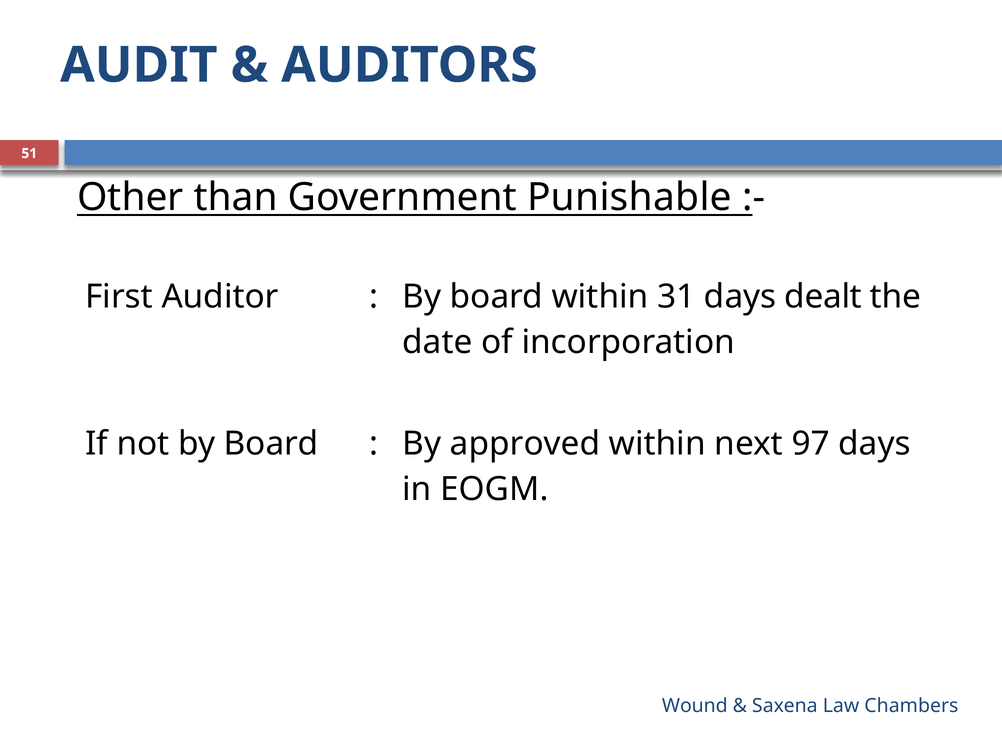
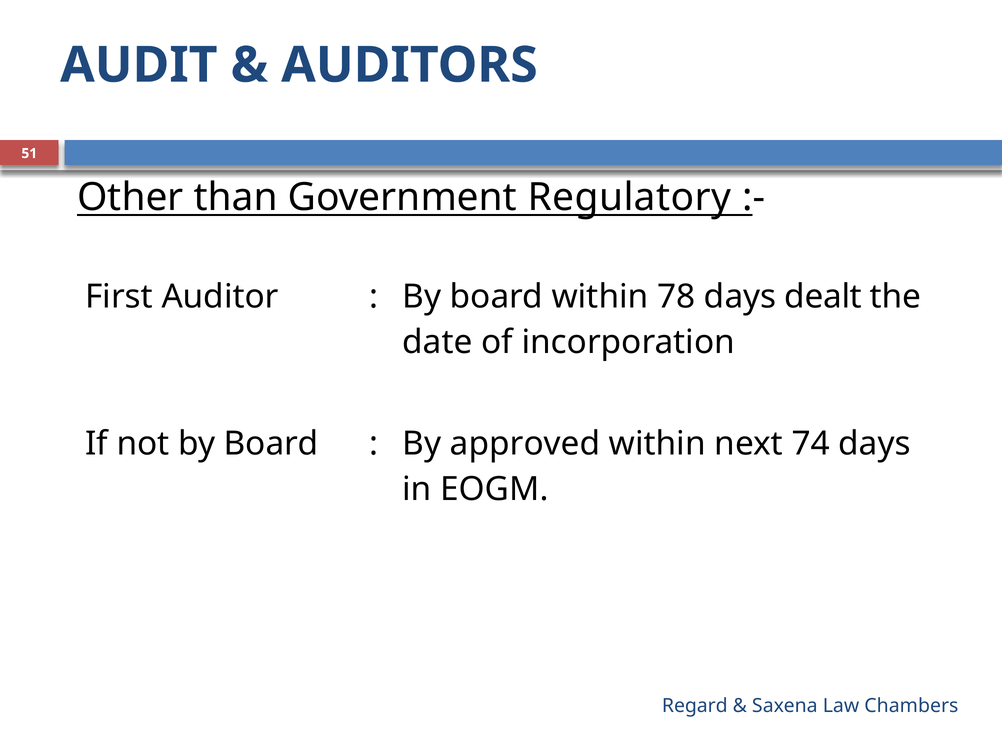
Punishable: Punishable -> Regulatory
31: 31 -> 78
97: 97 -> 74
Wound: Wound -> Regard
